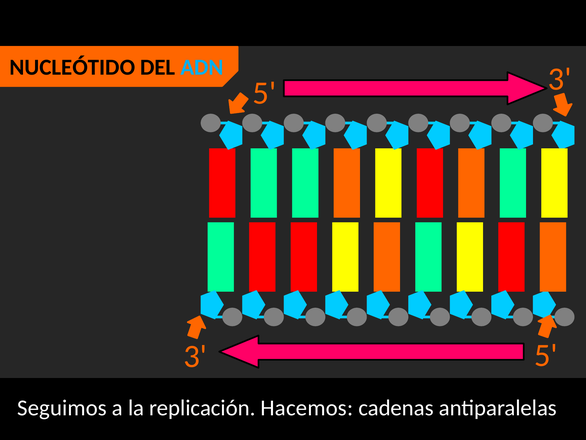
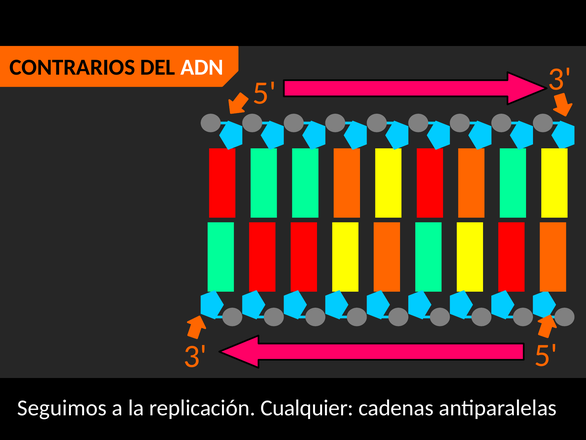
NUCLEÓTIDO: NUCLEÓTIDO -> CONTRARIOS
ADN colour: light blue -> white
Hacemos: Hacemos -> Cualquier
